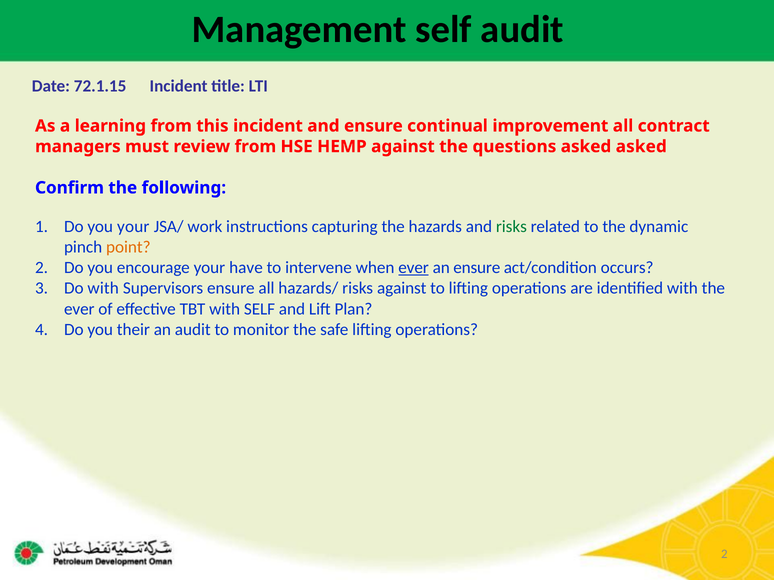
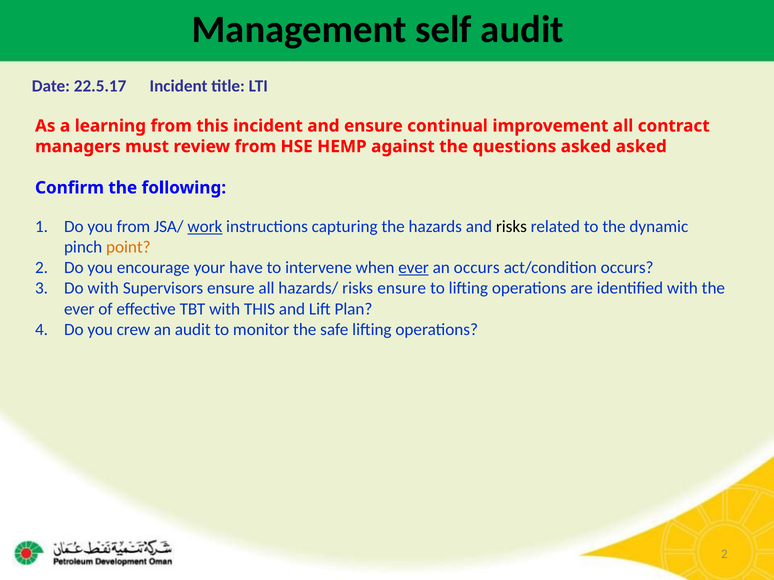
72.1.15: 72.1.15 -> 22.5.17
you your: your -> from
work underline: none -> present
risks at (511, 227) colour: green -> black
an ensure: ensure -> occurs
risks against: against -> ensure
with SELF: SELF -> THIS
their: their -> crew
